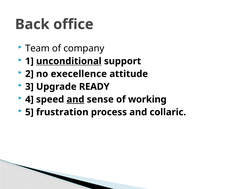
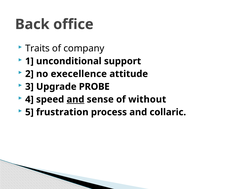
Team: Team -> Traits
unconditional underline: present -> none
READY: READY -> PROBE
working: working -> without
